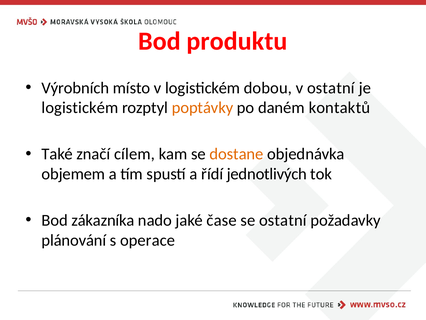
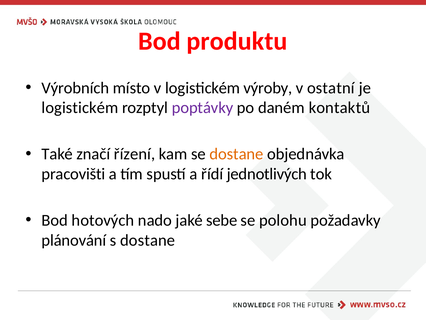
dobou: dobou -> výroby
poptávky colour: orange -> purple
cílem: cílem -> řízení
objemem: objemem -> pracovišti
zákazníka: zákazníka -> hotových
čase: čase -> sebe
se ostatní: ostatní -> polohu
s operace: operace -> dostane
